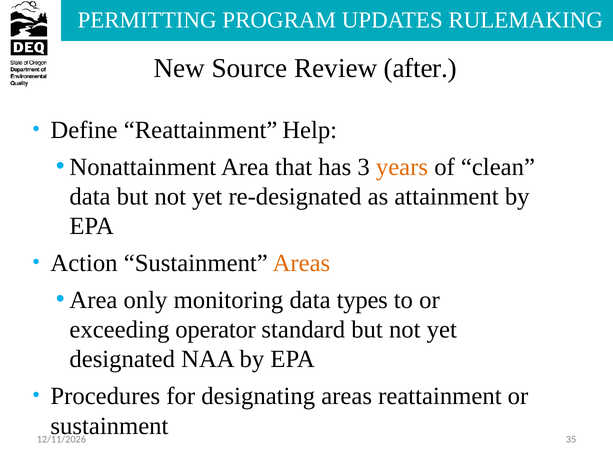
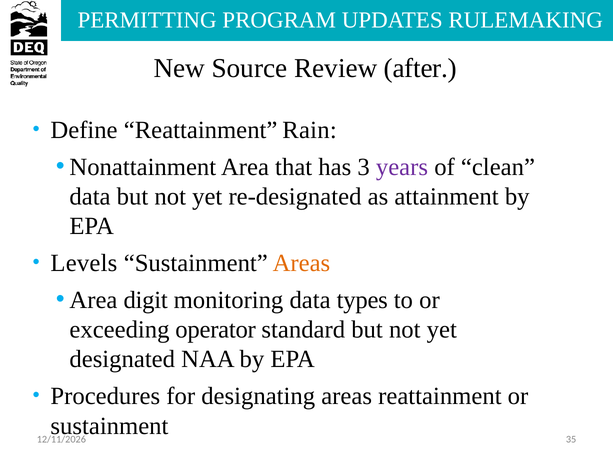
Help: Help -> Rain
years colour: orange -> purple
Action: Action -> Levels
only: only -> digit
